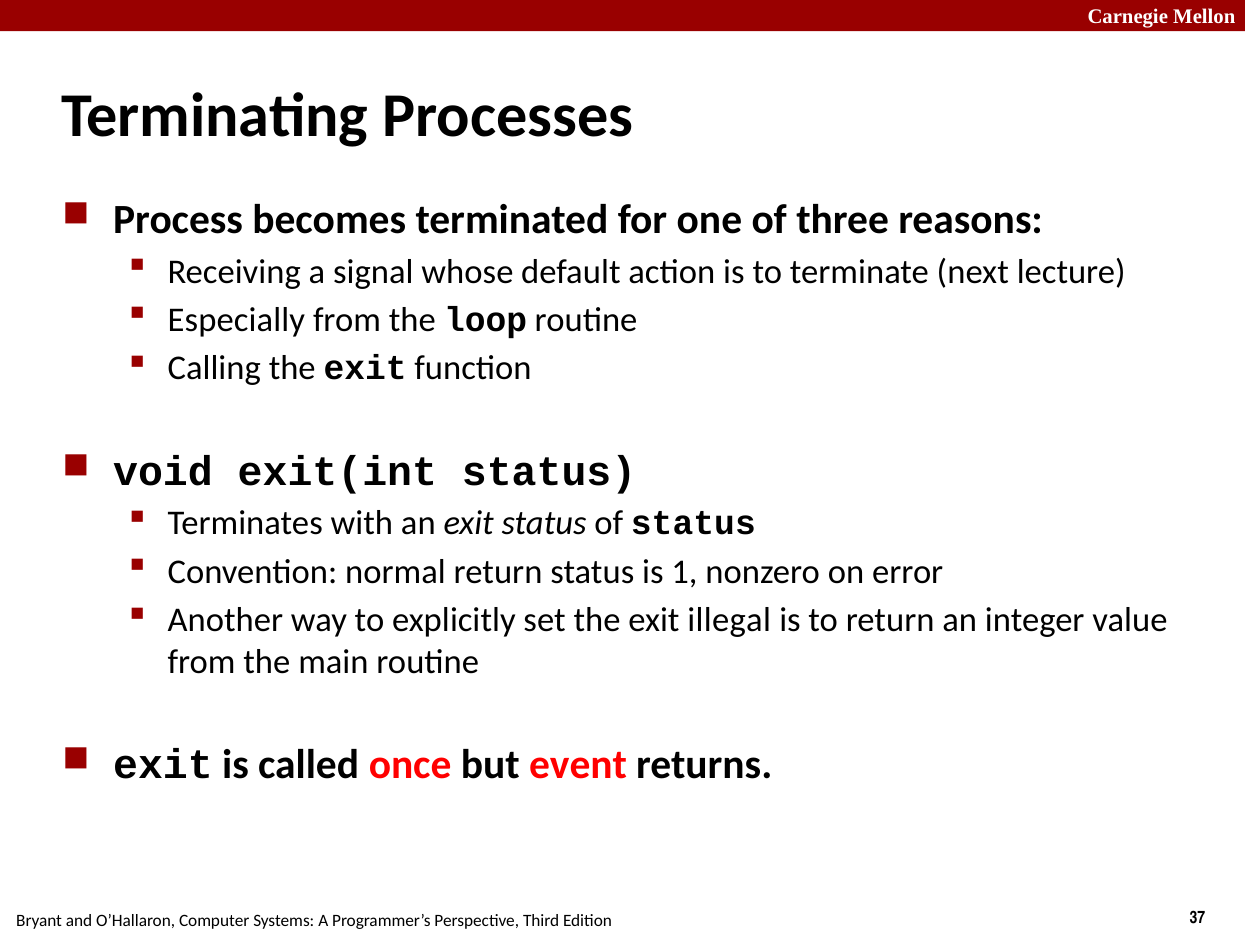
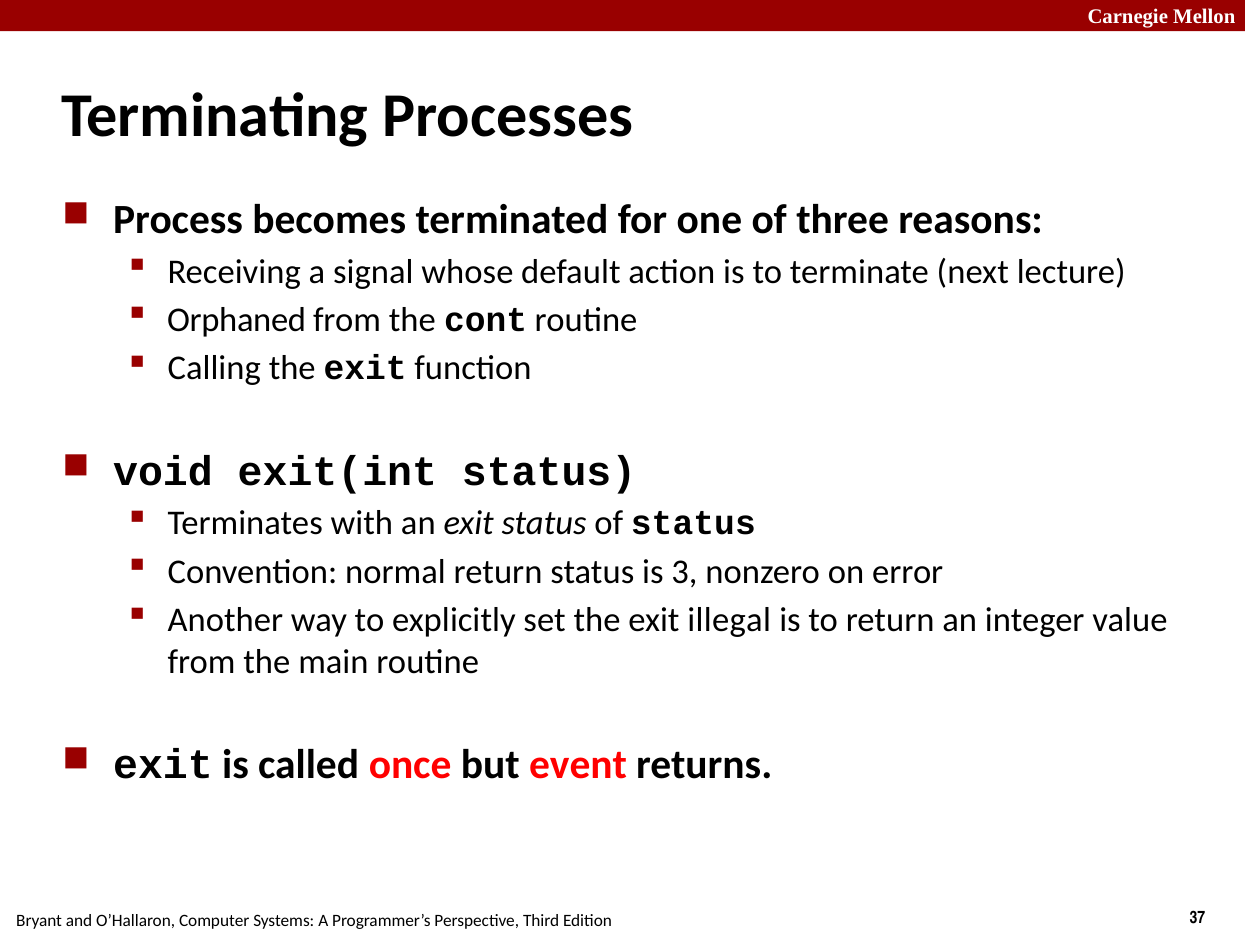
Especially: Especially -> Orphaned
loop: loop -> cont
1: 1 -> 3
